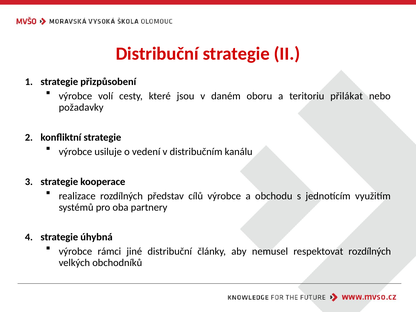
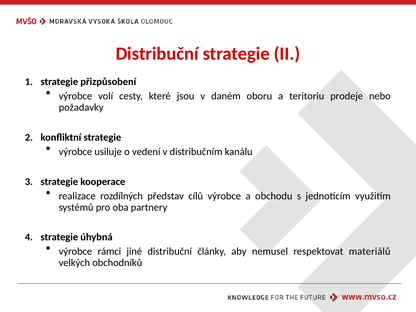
přilákat: přilákat -> prodeje
respektovat rozdílných: rozdílných -> materiálů
